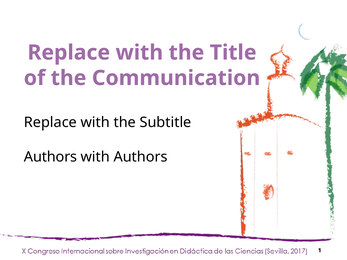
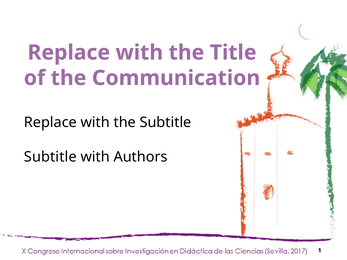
Authors at (50, 157): Authors -> Subtitle
